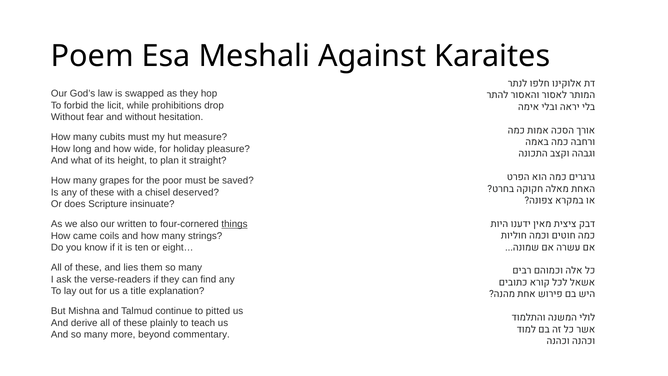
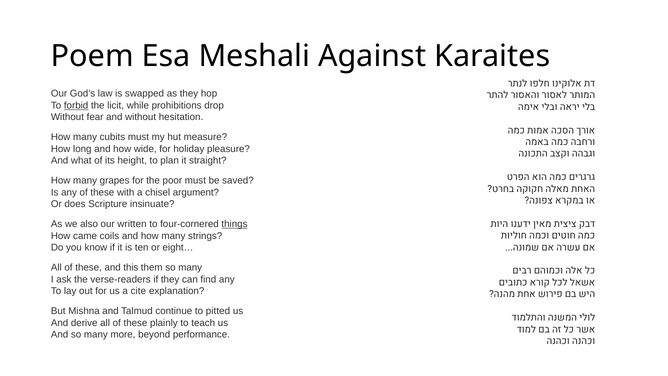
forbid underline: none -> present
deserved: deserved -> argument
lies: lies -> this
title: title -> cite
commentary: commentary -> performance
